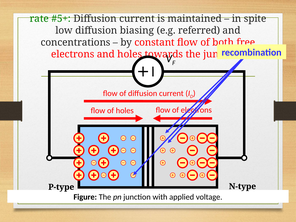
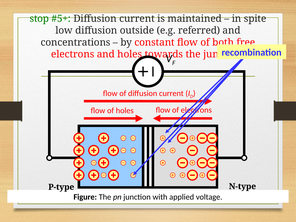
rate: rate -> stop
biasing: biasing -> outside
